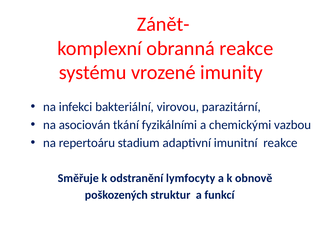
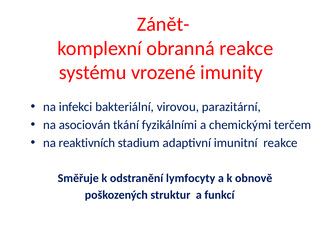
vazbou: vazbou -> terčem
repertoáru: repertoáru -> reaktivních
